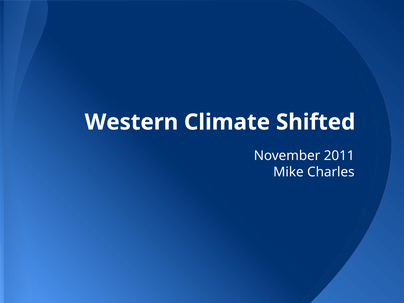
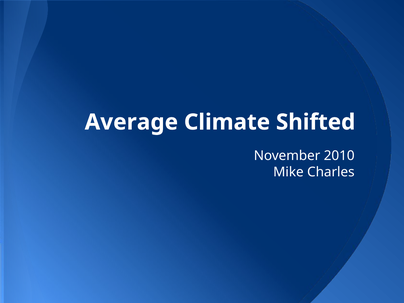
Western: Western -> Average
2011: 2011 -> 2010
